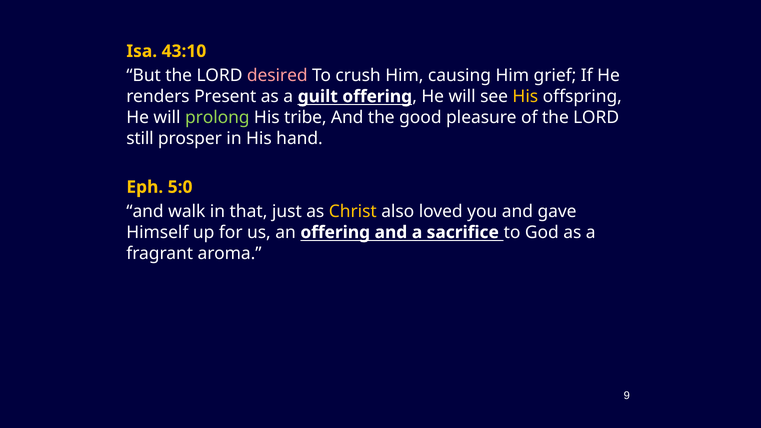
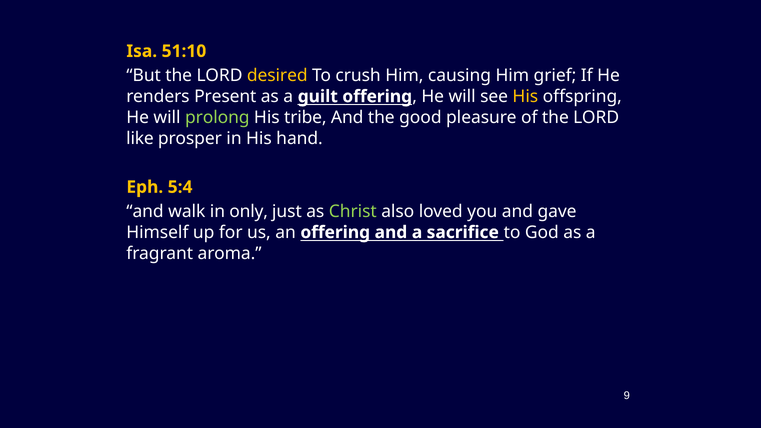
43:10: 43:10 -> 51:10
desired colour: pink -> yellow
still: still -> like
5:0: 5:0 -> 5:4
that: that -> only
Christ colour: yellow -> light green
